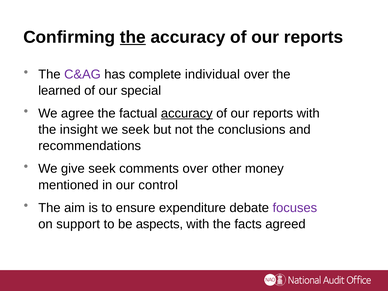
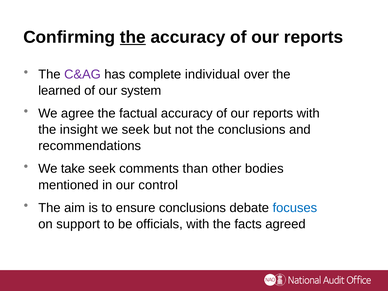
special: special -> system
accuracy at (187, 113) underline: present -> none
give: give -> take
comments over: over -> than
money: money -> bodies
ensure expenditure: expenditure -> conclusions
focuses colour: purple -> blue
aspects: aspects -> officials
